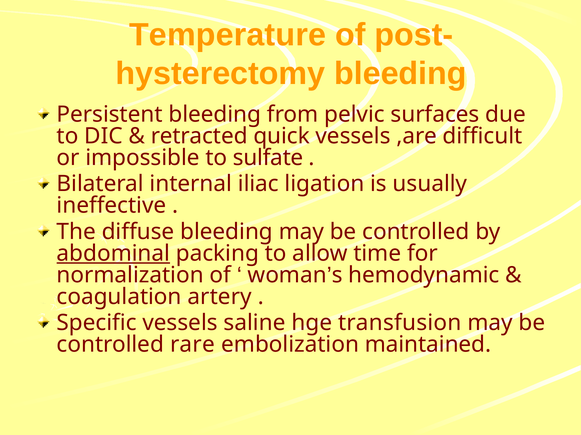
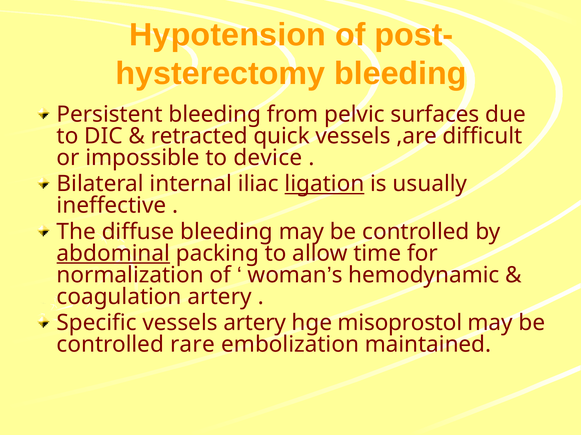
Temperature: Temperature -> Hypotension
sulfate: sulfate -> device
ligation underline: none -> present
vessels saline: saline -> artery
transfusion: transfusion -> misoprostol
